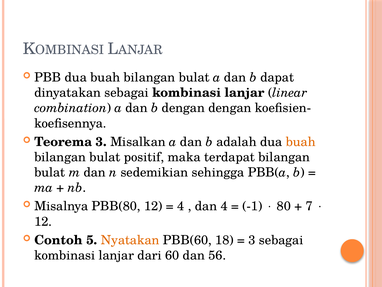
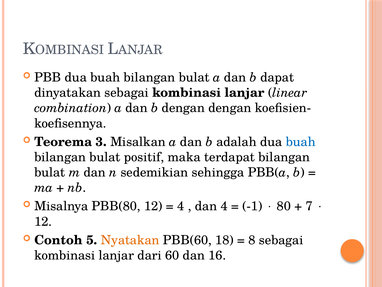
buah at (301, 142) colour: orange -> blue
3 at (252, 240): 3 -> 8
56: 56 -> 16
